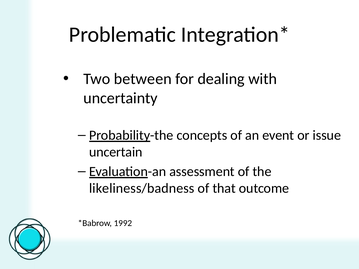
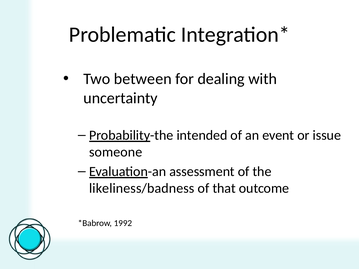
concepts: concepts -> intended
uncertain: uncertain -> someone
